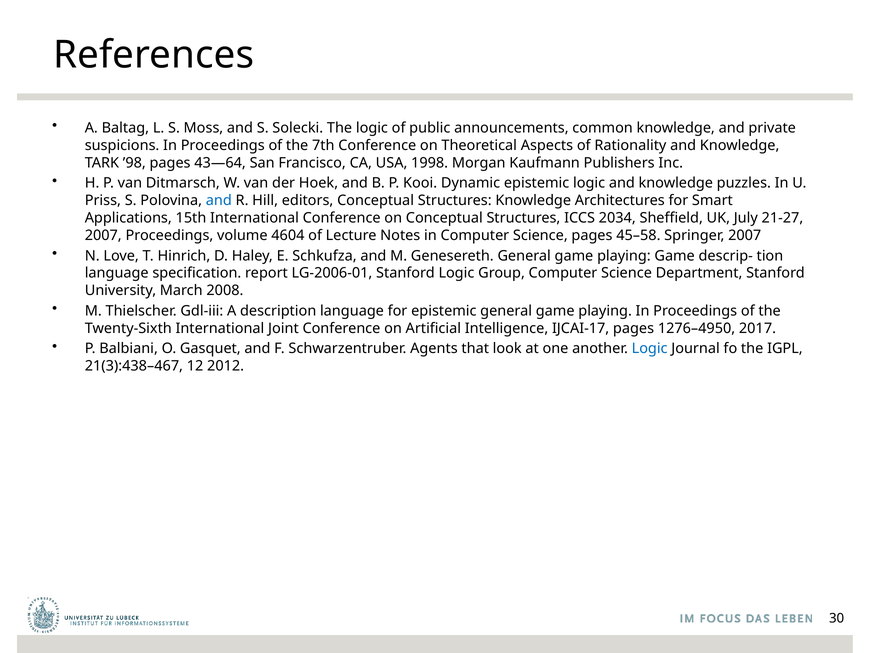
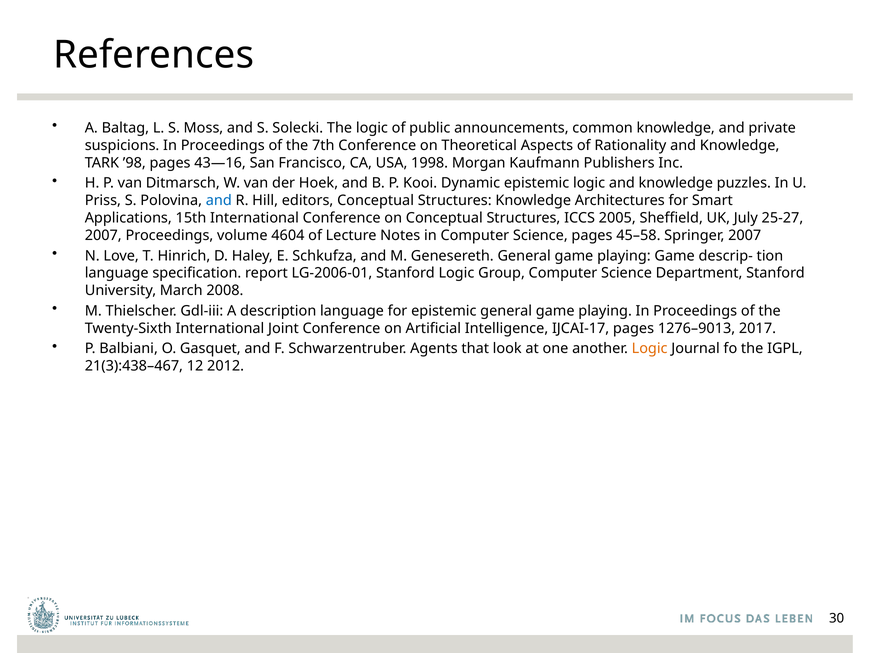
43—64: 43—64 -> 43—16
2034: 2034 -> 2005
21-27: 21-27 -> 25-27
1276–4950: 1276–4950 -> 1276–9013
Logic at (650, 348) colour: blue -> orange
